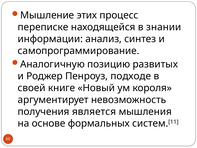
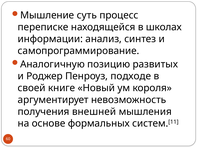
этих: этих -> суть
знании: знании -> школах
является: является -> внешней
